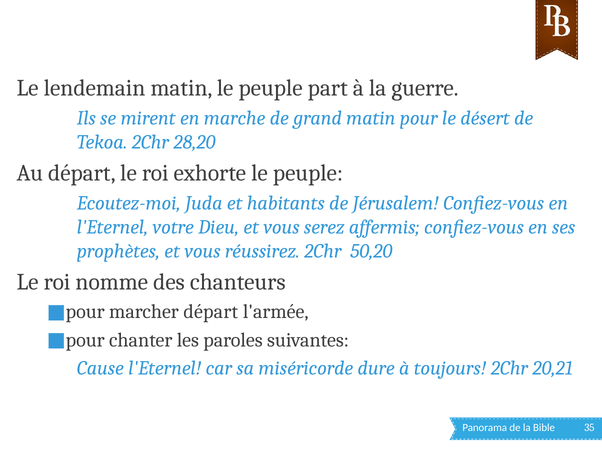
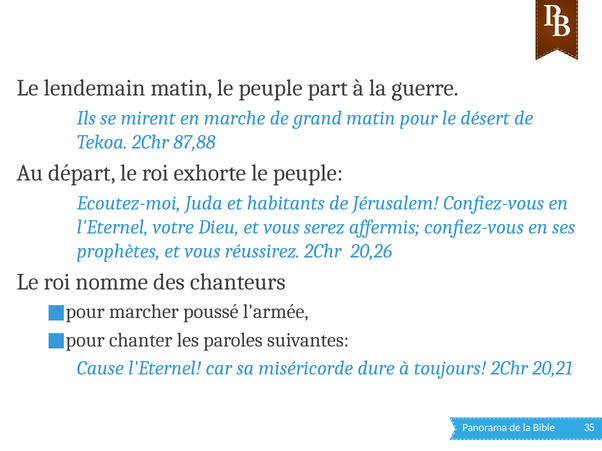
28,20: 28,20 -> 87,88
50,20: 50,20 -> 20,26
marcher départ: départ -> poussé
